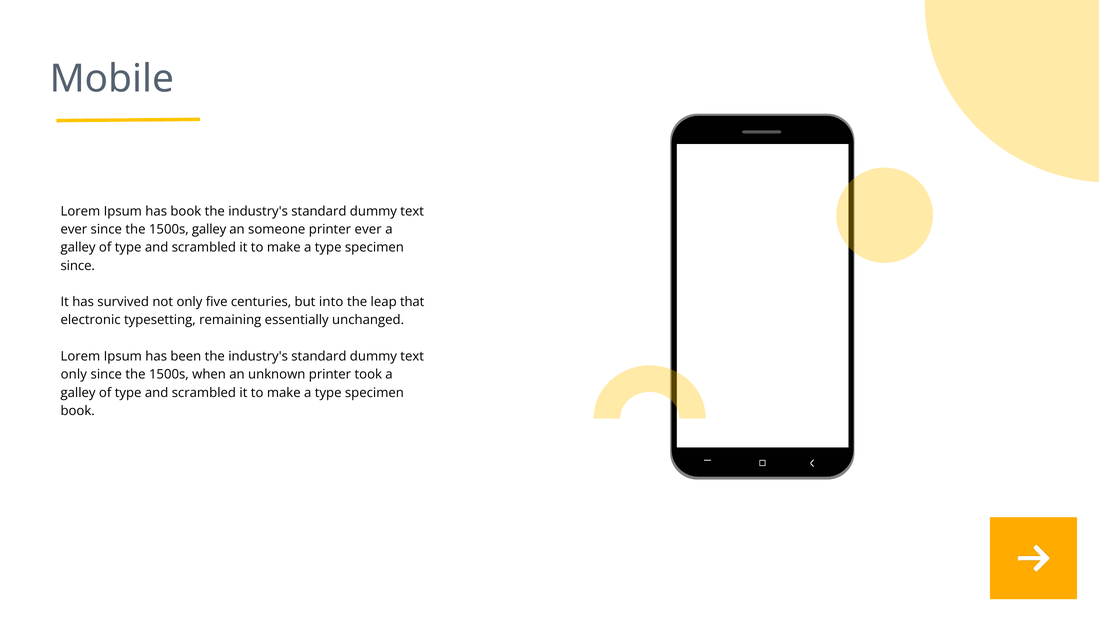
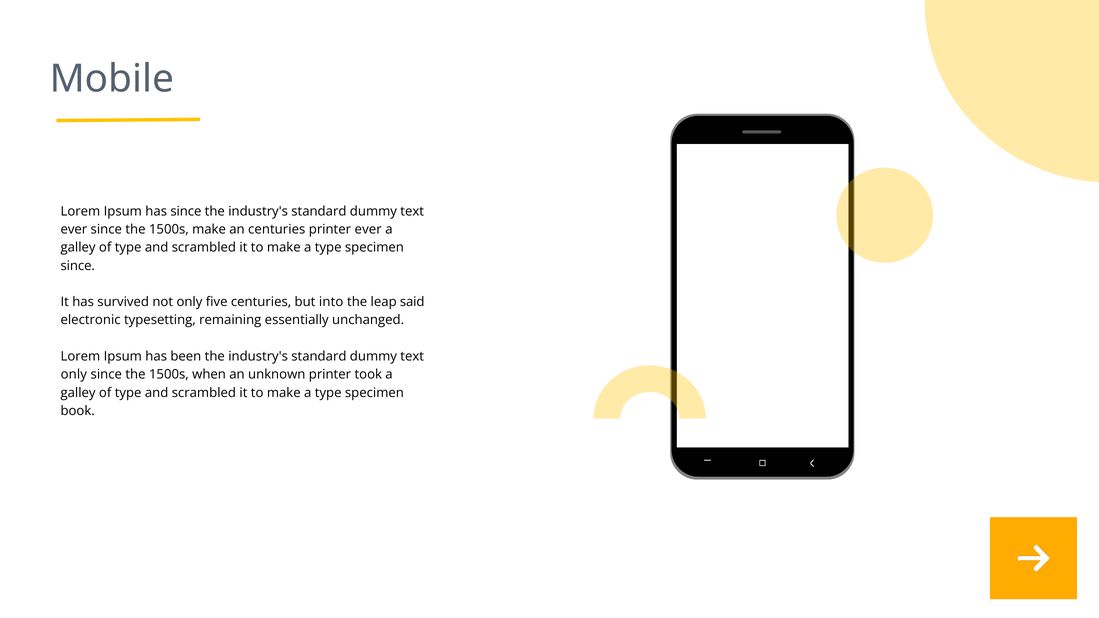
has book: book -> since
1500s galley: galley -> make
an someone: someone -> centuries
that: that -> said
